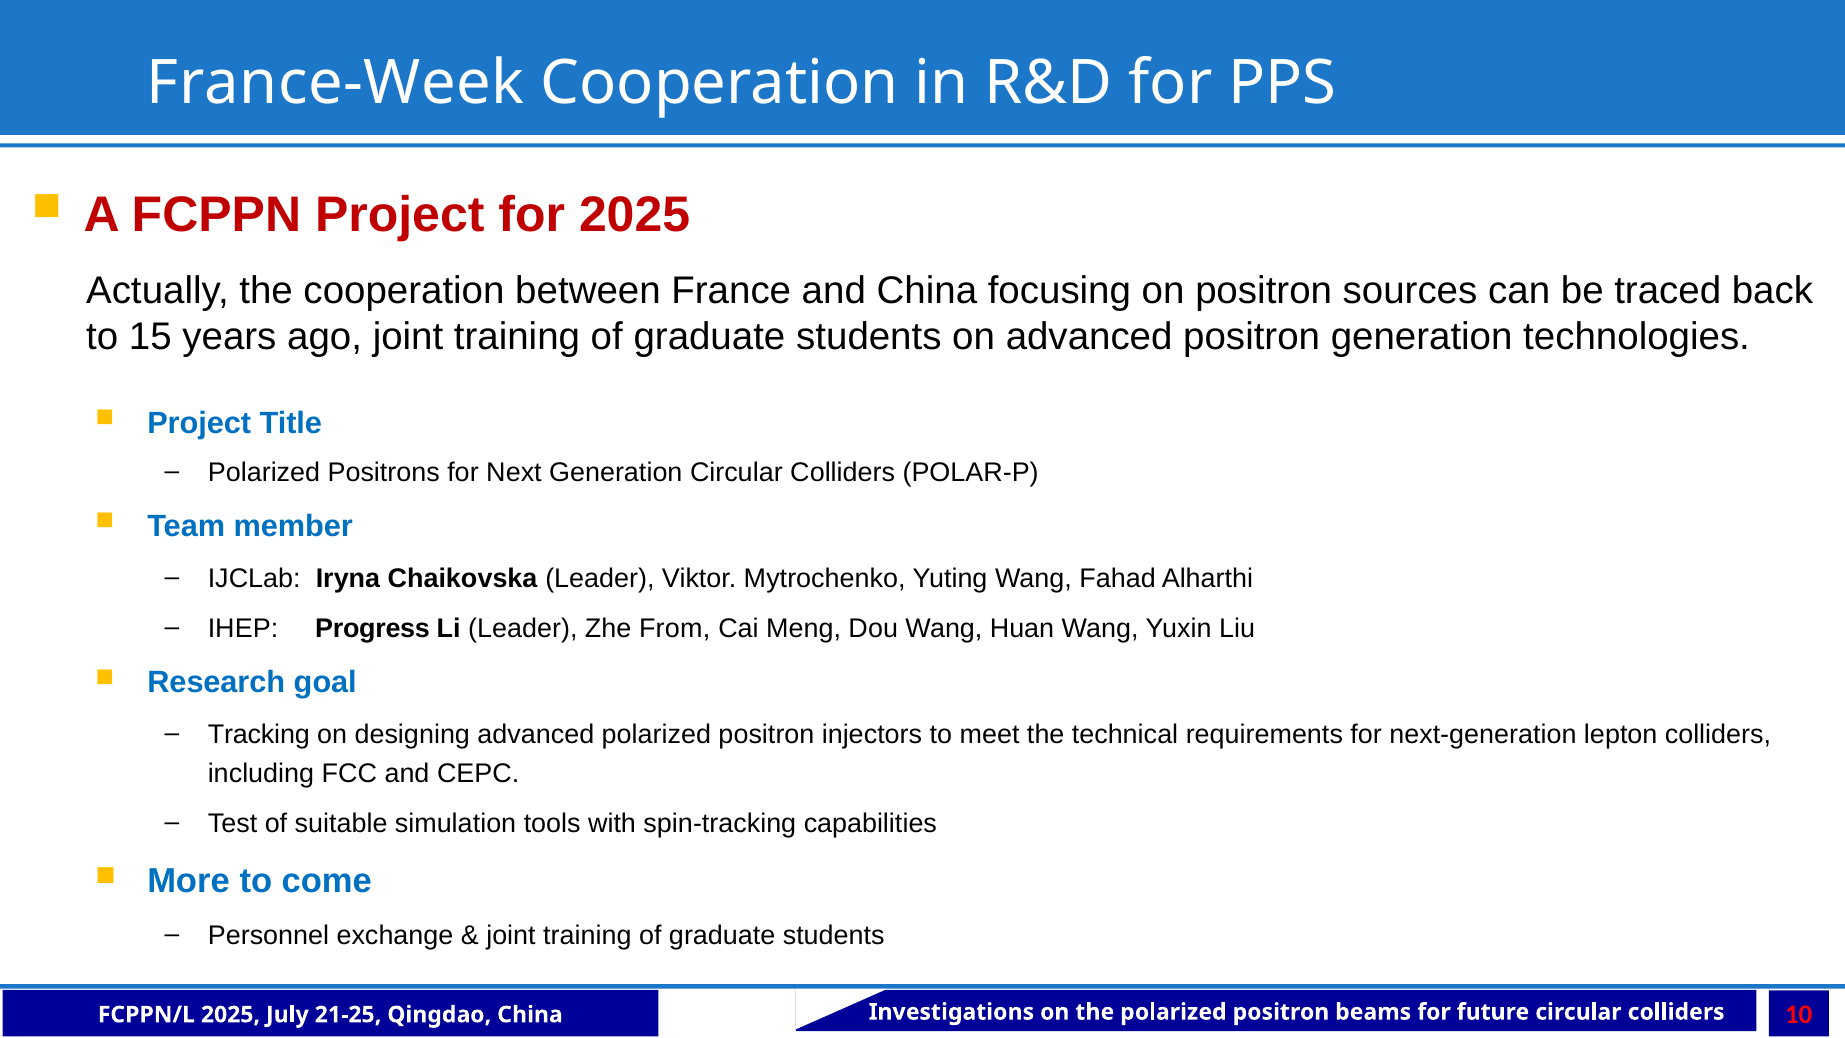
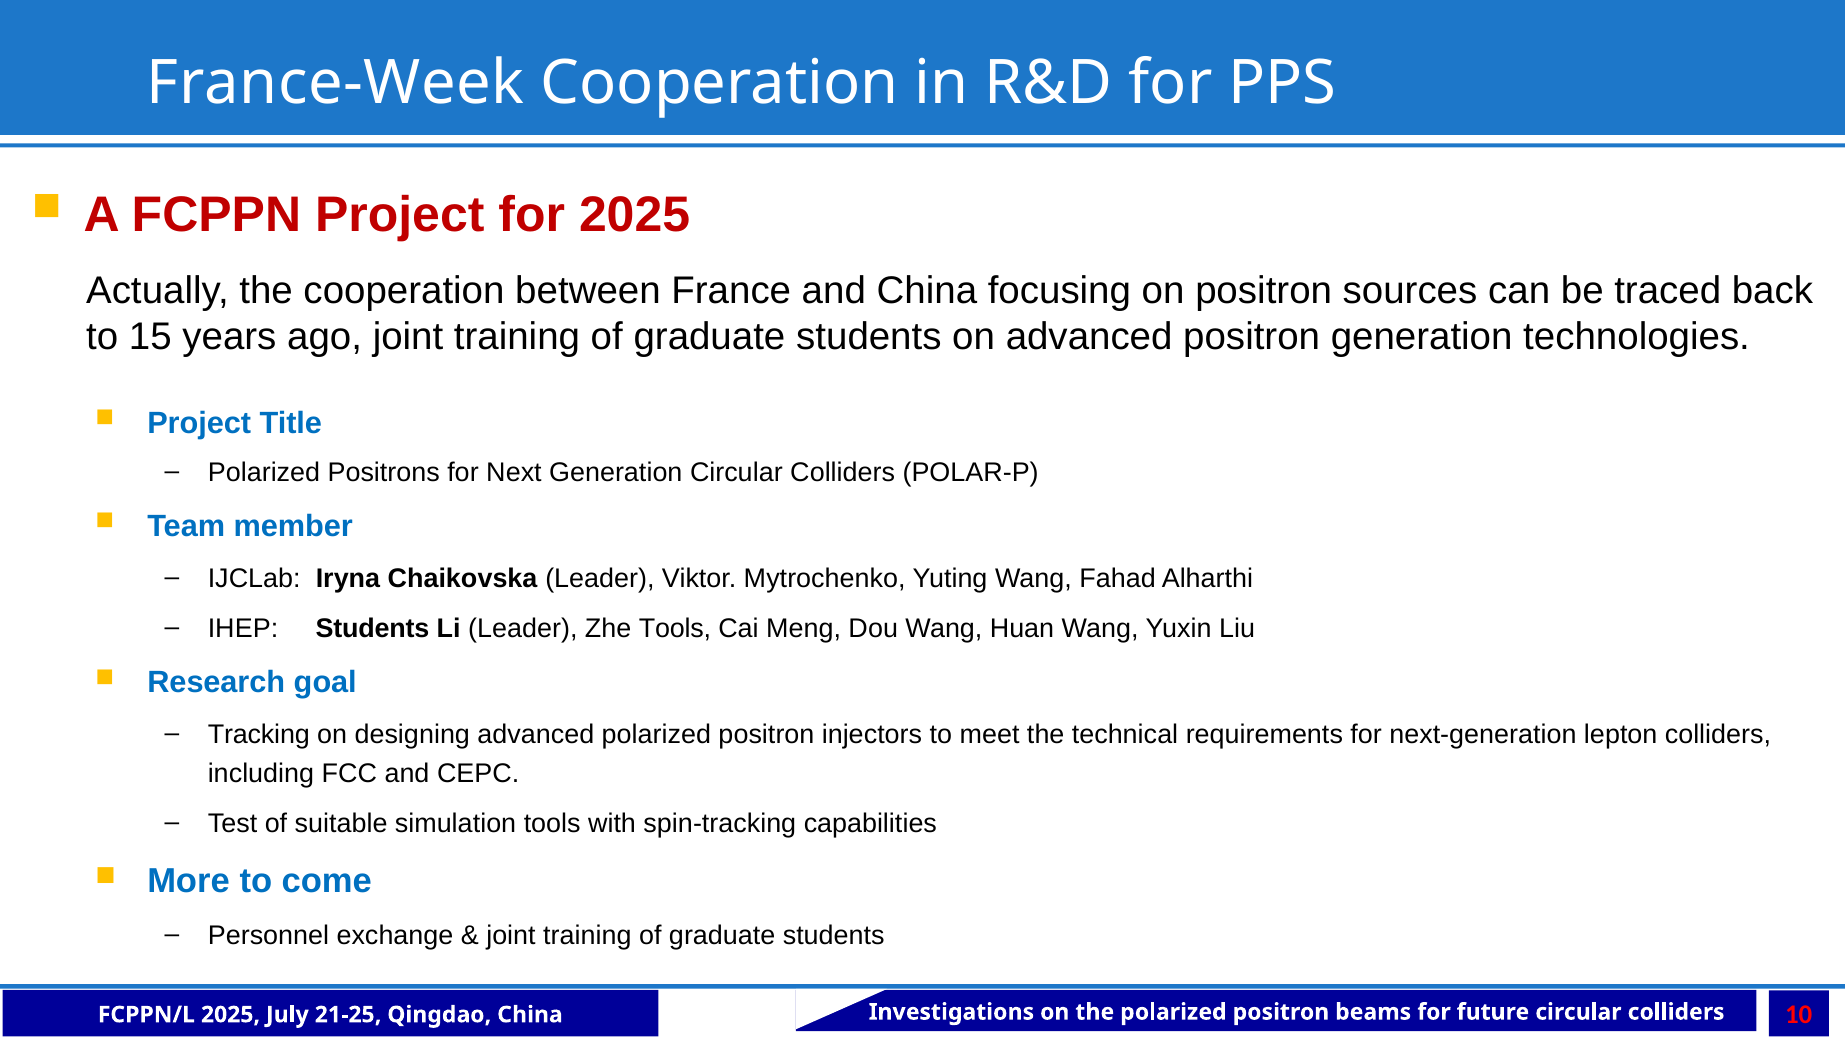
IHEP Progress: Progress -> Students
Zhe From: From -> Tools
